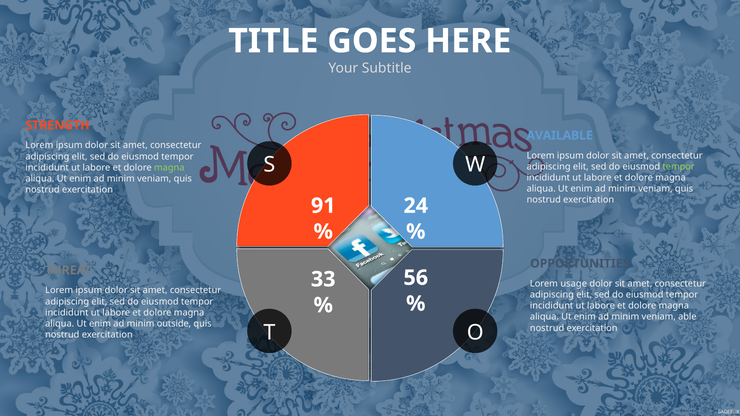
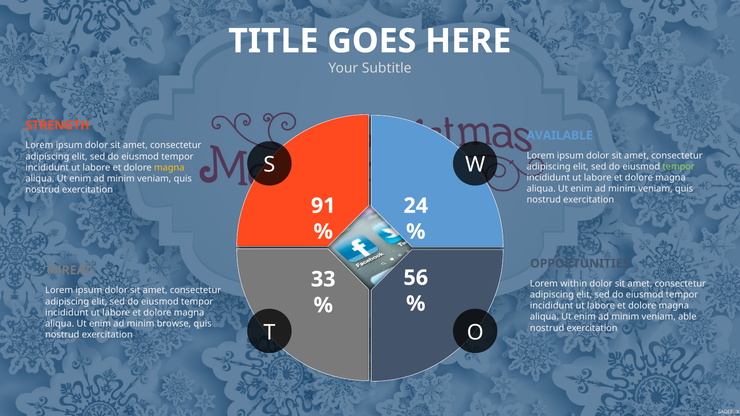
magna at (169, 168) colour: light green -> yellow
usage: usage -> within
outside: outside -> browse
